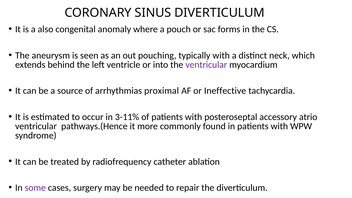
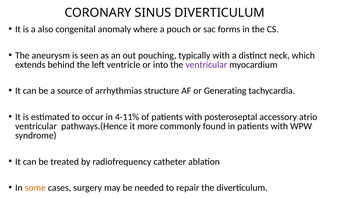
proximal: proximal -> structure
Ineffective: Ineffective -> Generating
3-11%: 3-11% -> 4-11%
some colour: purple -> orange
